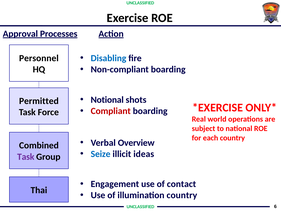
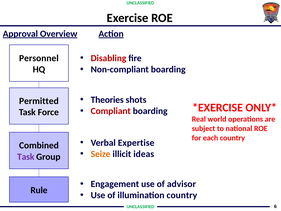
Processes: Processes -> Overview
Disabling colour: blue -> red
Notional: Notional -> Theories
Overview: Overview -> Expertise
Seize colour: blue -> orange
contact: contact -> advisor
Thai: Thai -> Rule
